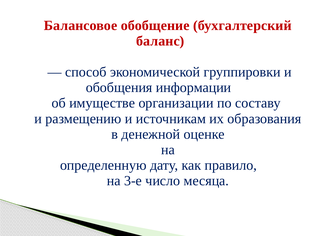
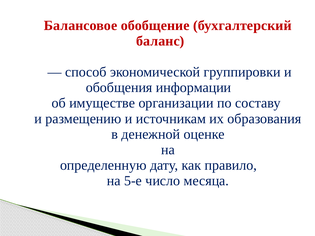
3-е: 3-е -> 5-е
